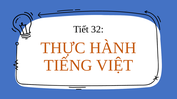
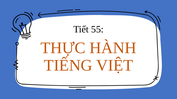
32: 32 -> 55
